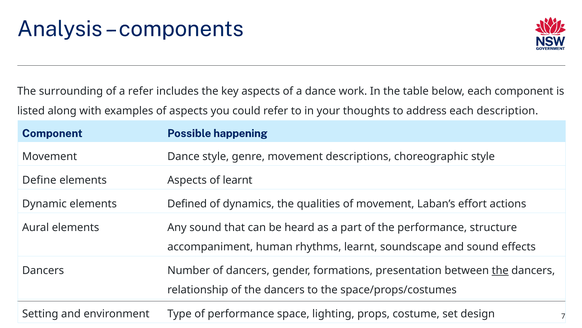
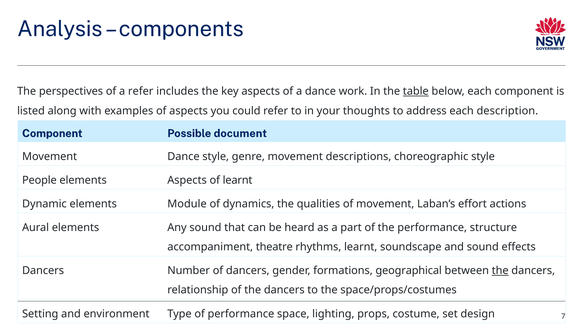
surrounding: surrounding -> perspectives
table underline: none -> present
happening: happening -> document
Define: Define -> People
Defined: Defined -> Module
human: human -> theatre
presentation: presentation -> geographical
